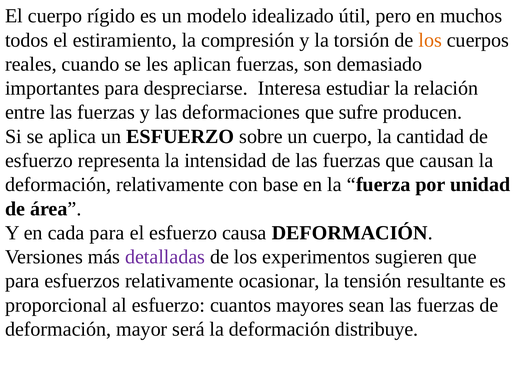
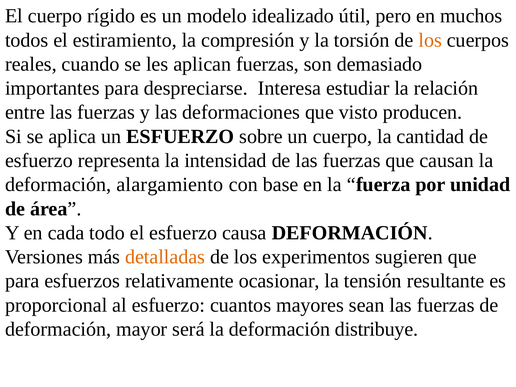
sufre: sufre -> visto
deformación relativamente: relativamente -> alargamiento
cada para: para -> todo
detalladas colour: purple -> orange
